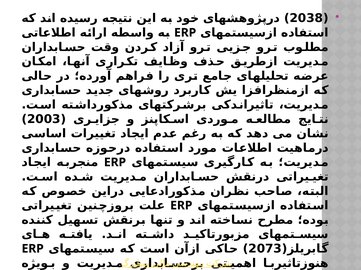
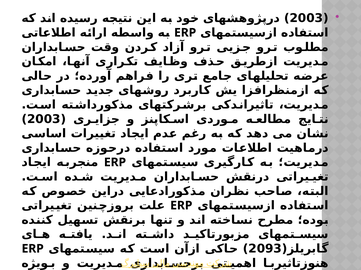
2038 at (306, 18): 2038 -> 2003
2073: 2073 -> 2093
